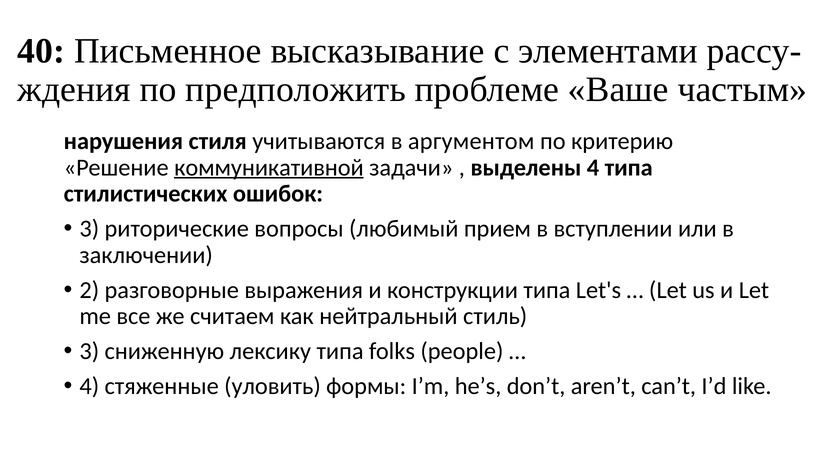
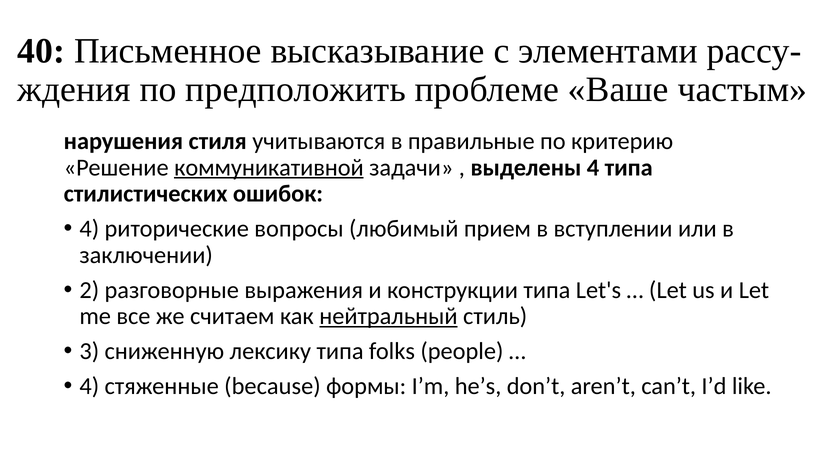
аргументом: аргументом -> правильные
3 at (89, 229): 3 -> 4
нейтральный underline: none -> present
уловить: уловить -> because
